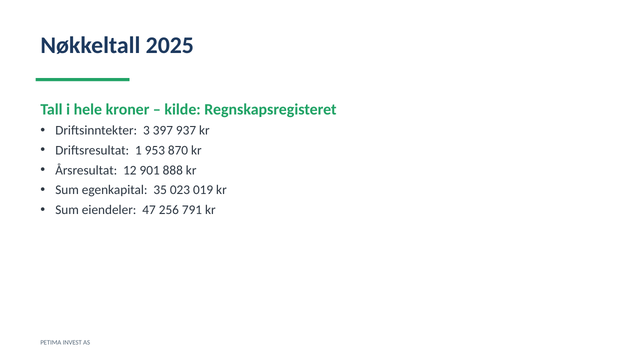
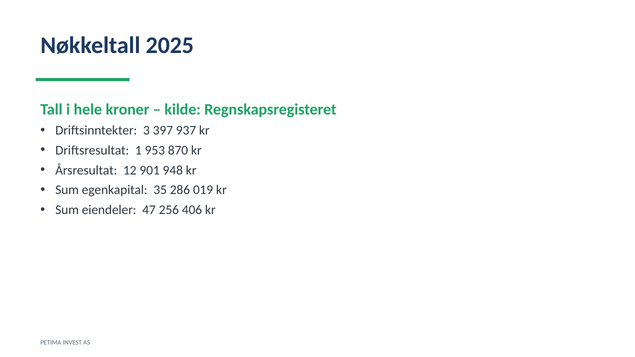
888: 888 -> 948
023: 023 -> 286
791: 791 -> 406
